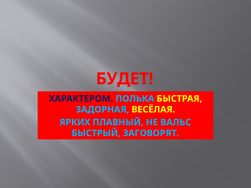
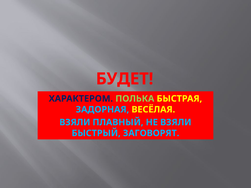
ПОЛЬКА colour: light blue -> light green
ЯРКИХ at (75, 122): ЯРКИХ -> ВЗЯЛИ
НЕ ВАЛЬС: ВАЛЬС -> ВЗЯЛИ
